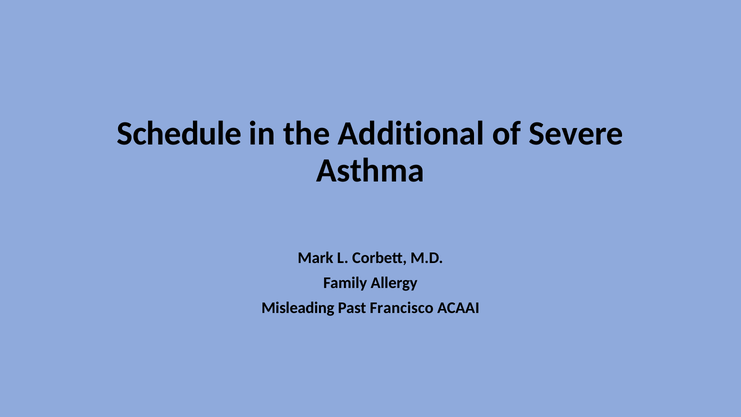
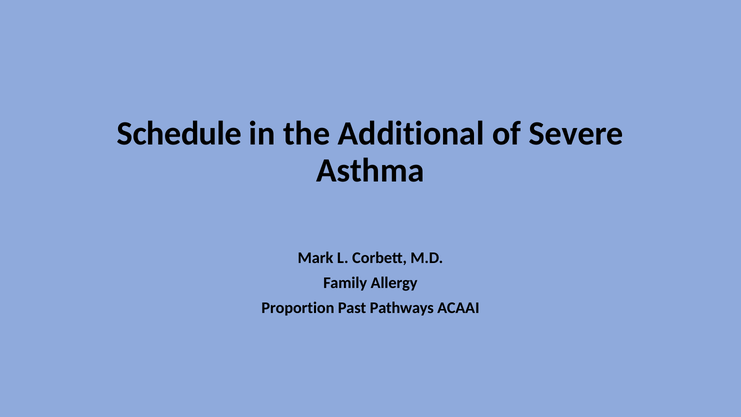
Misleading: Misleading -> Proportion
Francisco: Francisco -> Pathways
